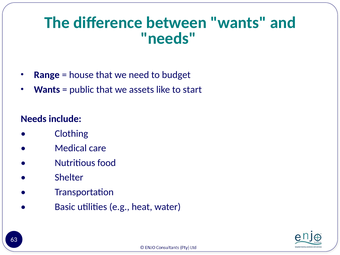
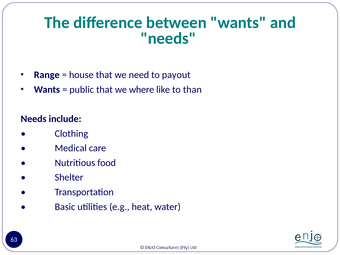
budget: budget -> payout
assets: assets -> where
start: start -> than
